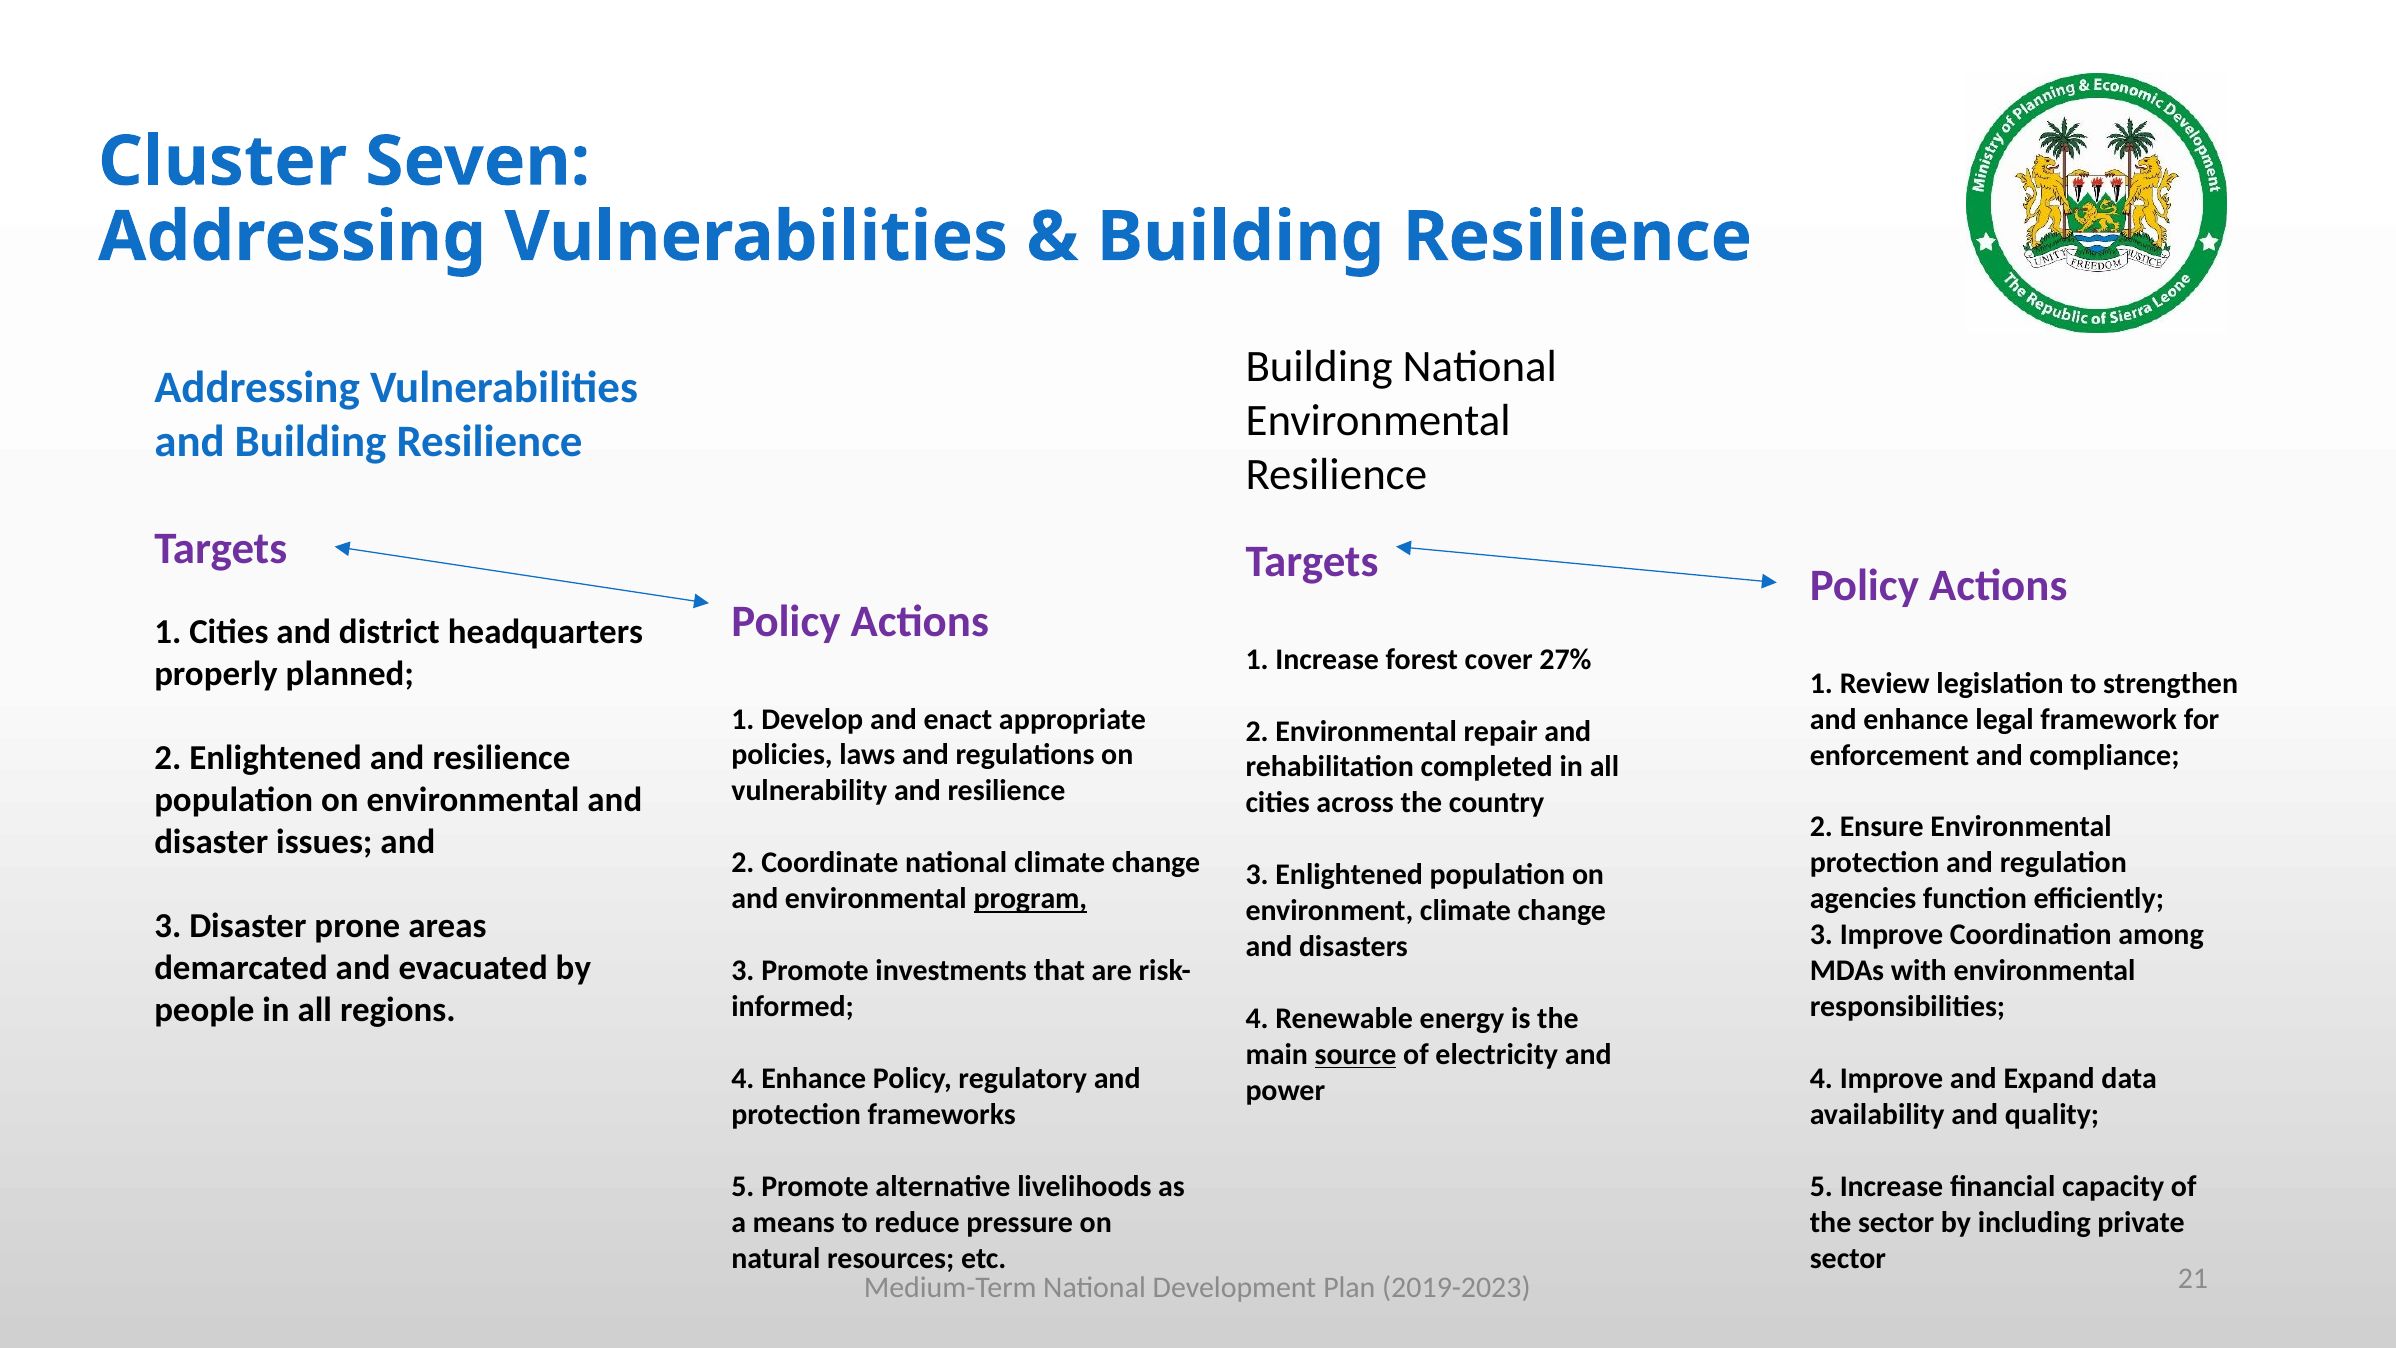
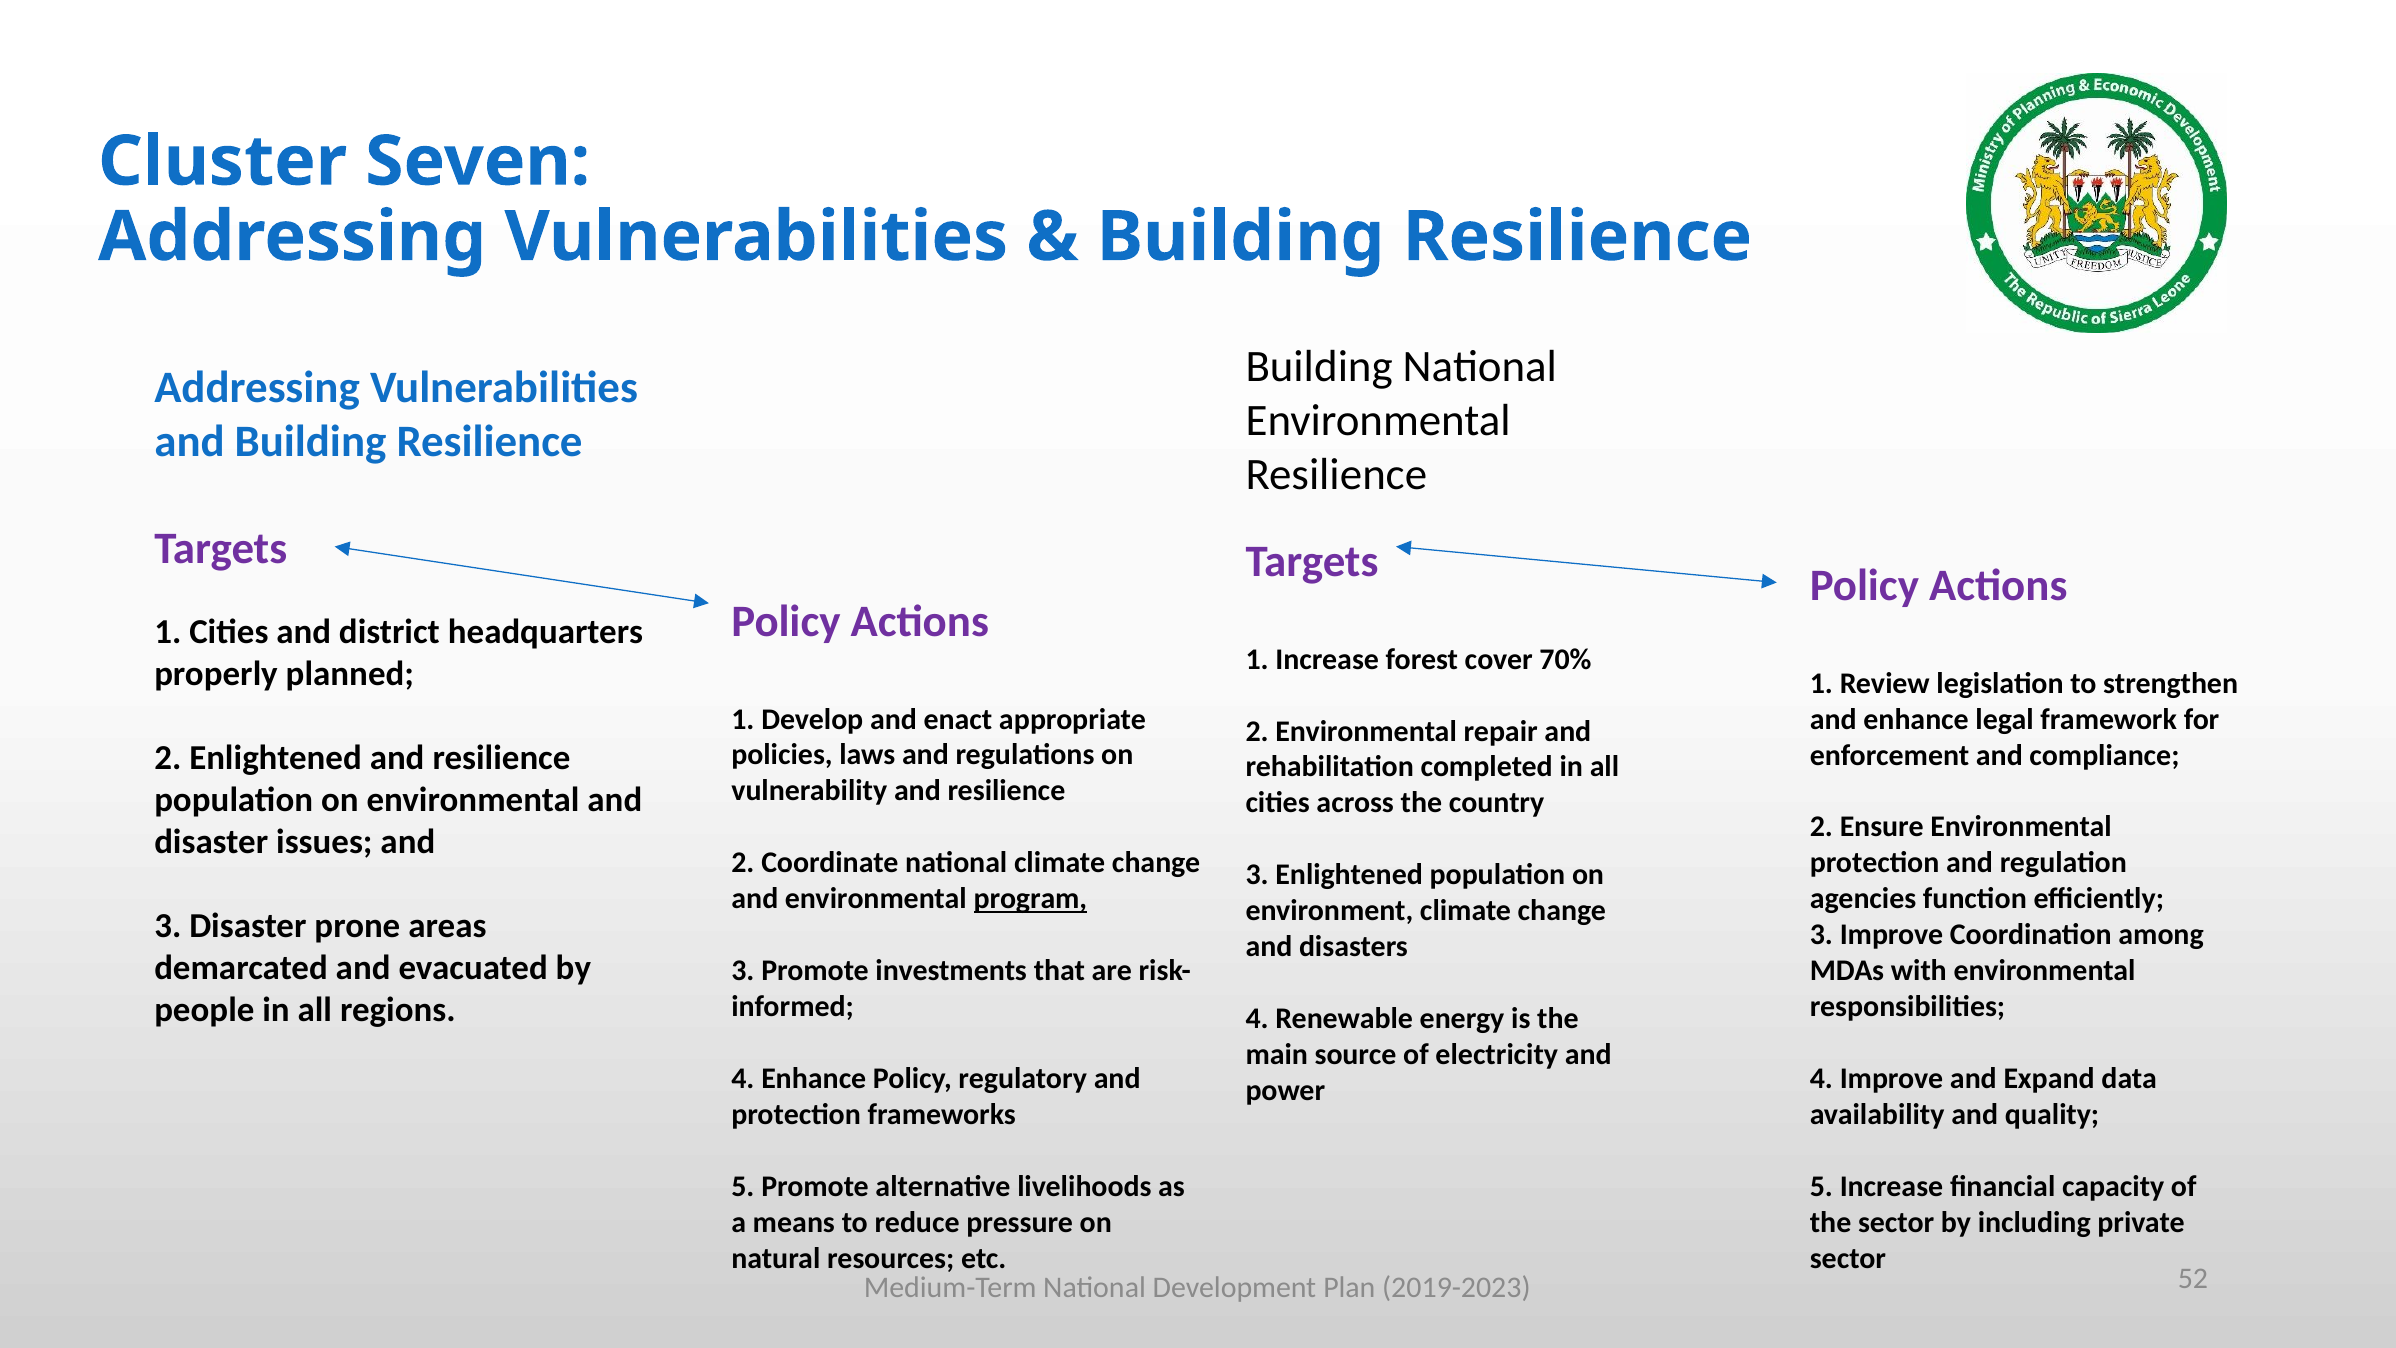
27%: 27% -> 70%
source underline: present -> none
21: 21 -> 52
